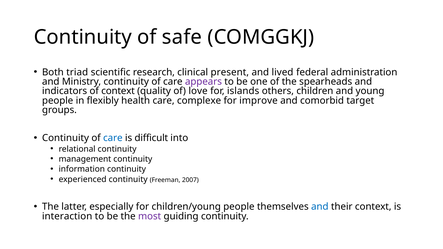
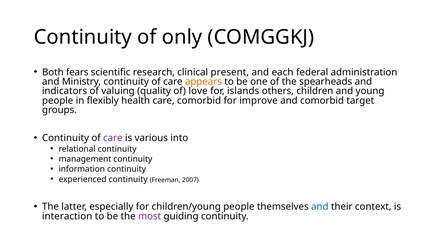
safe: safe -> only
triad: triad -> fears
lived: lived -> each
appears colour: purple -> orange
of context: context -> valuing
care complexe: complexe -> comorbid
care at (113, 138) colour: blue -> purple
difficult: difficult -> various
